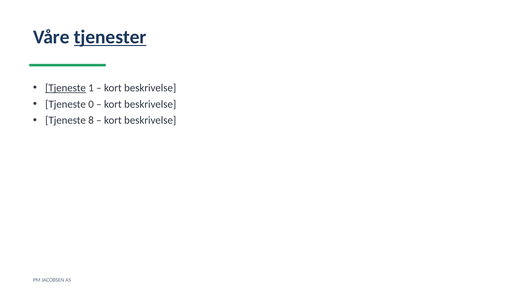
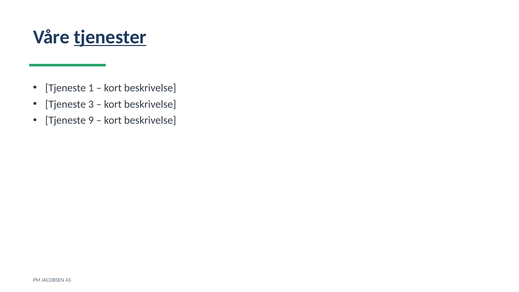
Tjeneste at (66, 88) underline: present -> none
0: 0 -> 3
8: 8 -> 9
